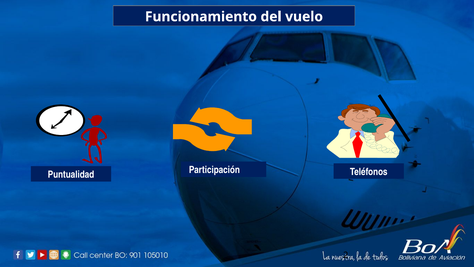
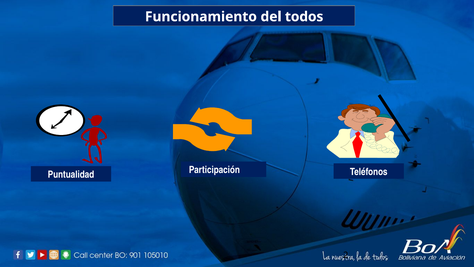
vuelo: vuelo -> todos
